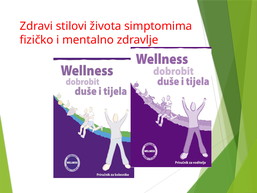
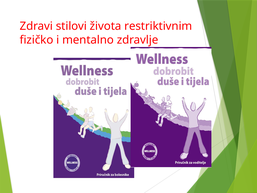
simptomima: simptomima -> restriktivnim
